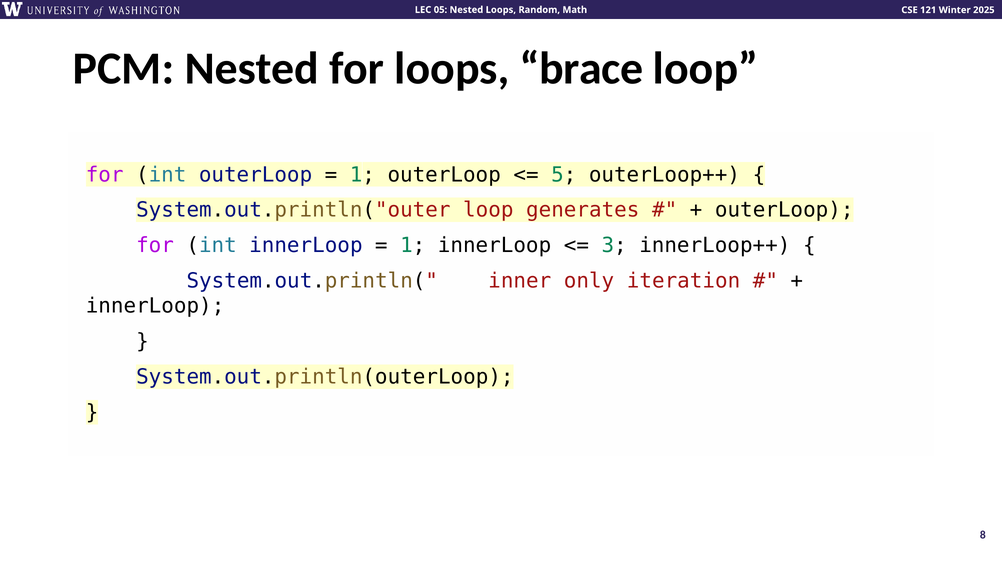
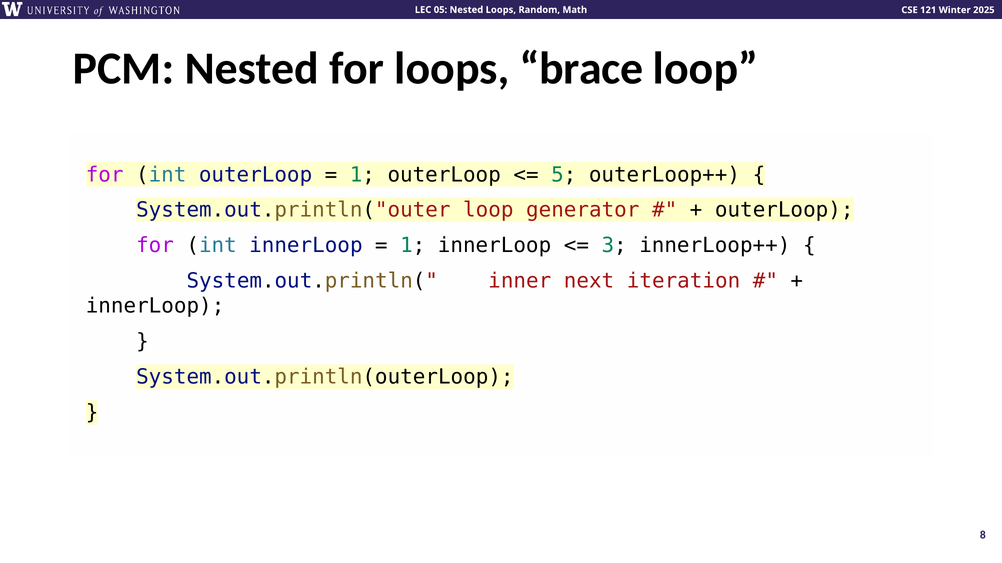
generates: generates -> generator
only: only -> next
